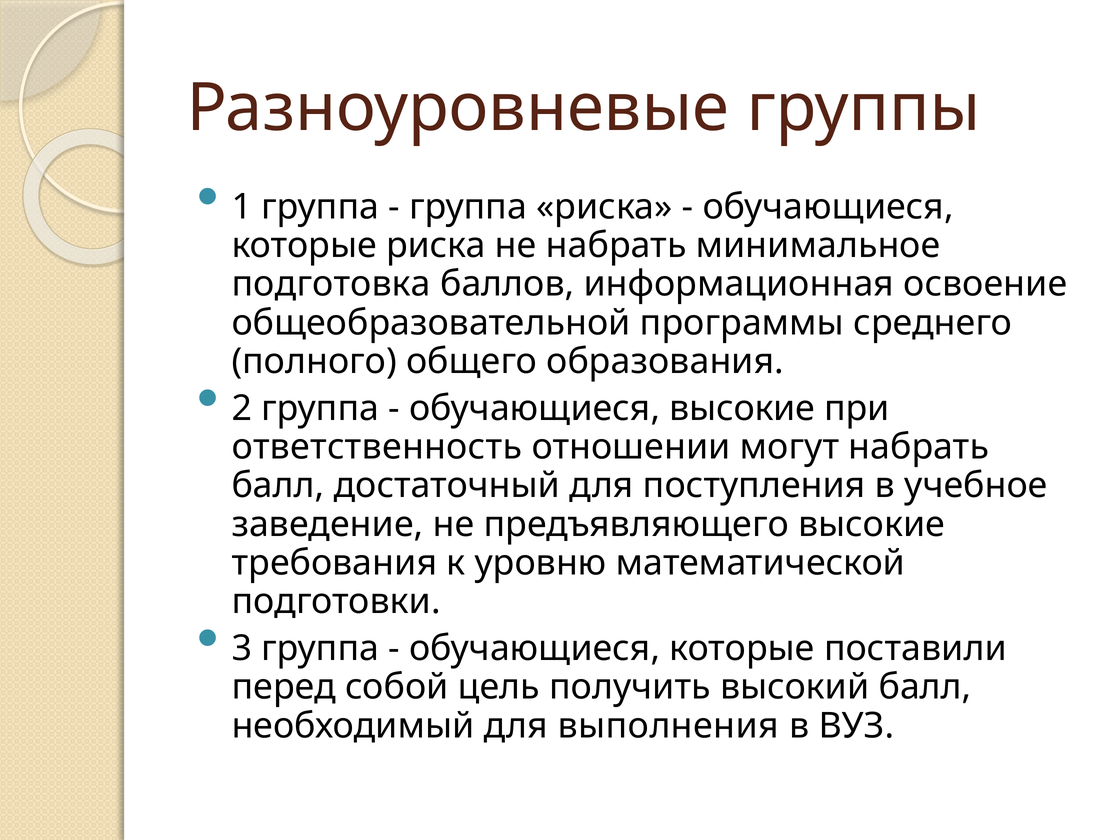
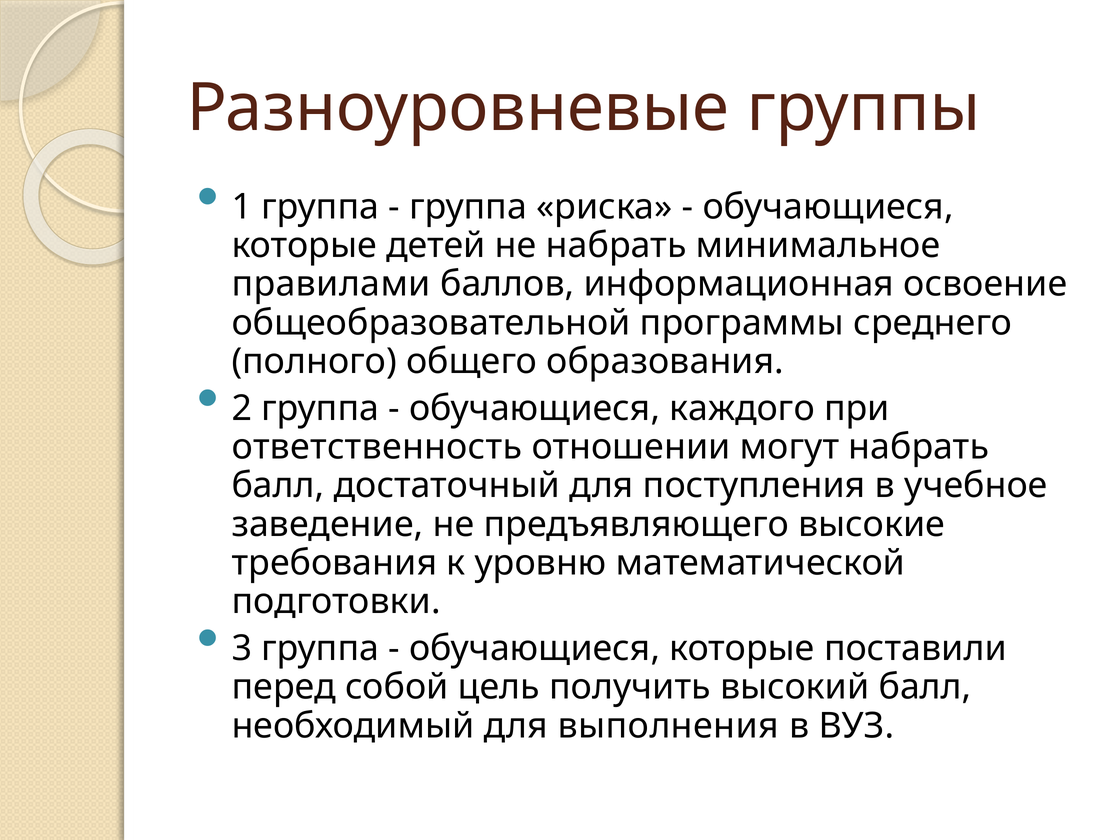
которые риска: риска -> детей
подготовка: подготовка -> правилами
обучающиеся высокие: высокие -> каждого
